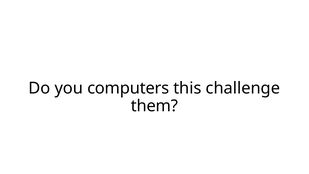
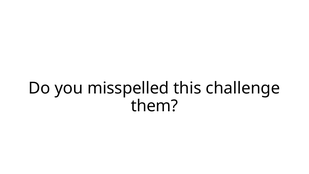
computers: computers -> misspelled
